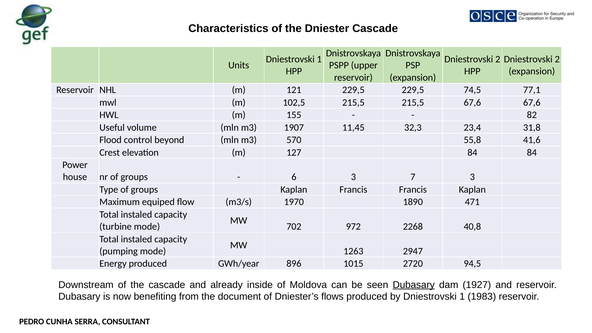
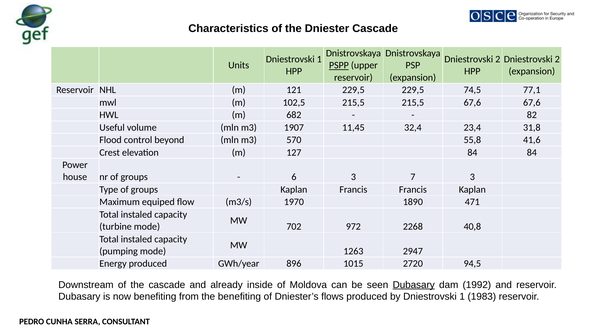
PSPP underline: none -> present
155: 155 -> 682
32,3: 32,3 -> 32,4
1927: 1927 -> 1992
the document: document -> benefiting
